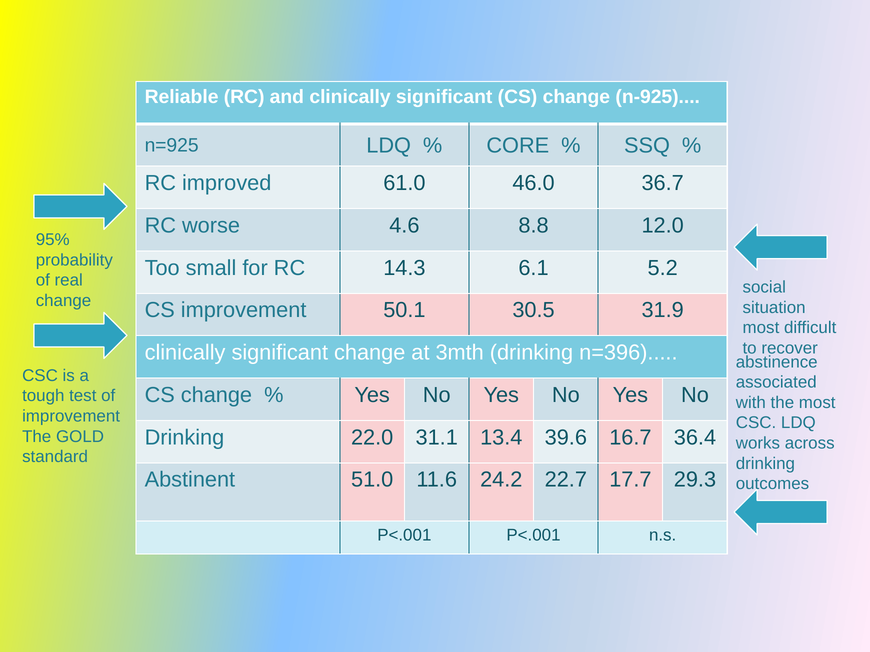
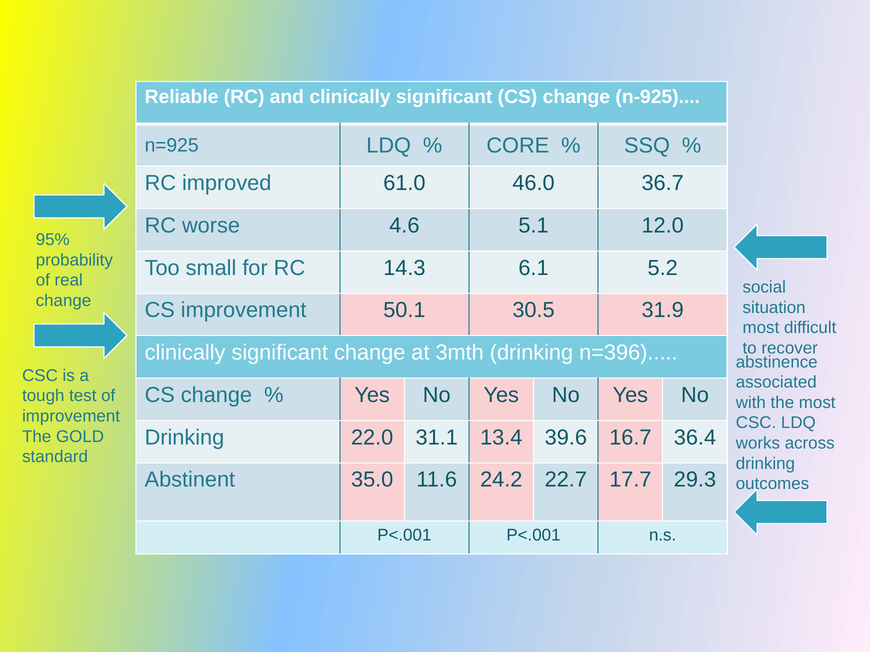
8.8: 8.8 -> 5.1
51.0: 51.0 -> 35.0
